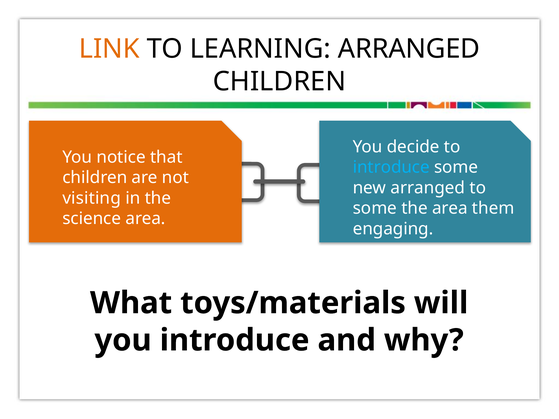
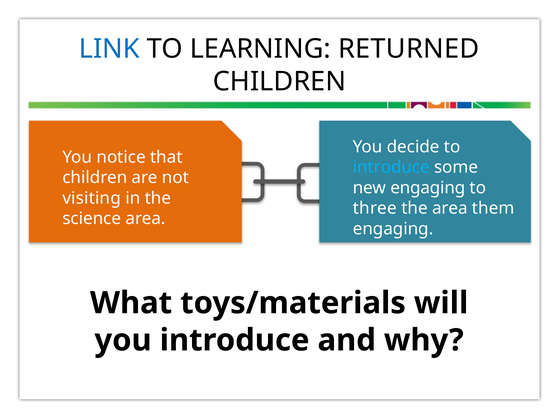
LINK colour: orange -> blue
LEARNING ARRANGED: ARRANGED -> RETURNED
new arranged: arranged -> engaging
some at (375, 208): some -> three
